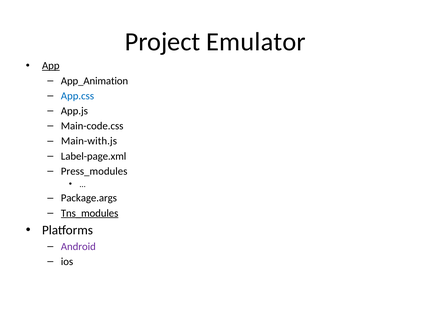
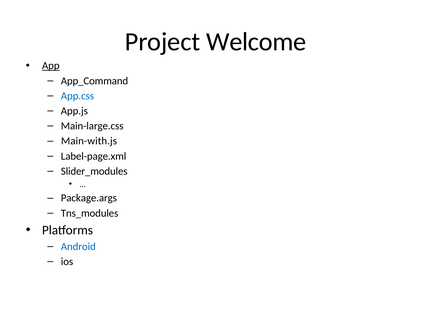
Emulator: Emulator -> Welcome
App_Animation: App_Animation -> App_Command
Main-code.css: Main-code.css -> Main-large.css
Press_modules: Press_modules -> Slider_modules
Tns_modules underline: present -> none
Android colour: purple -> blue
